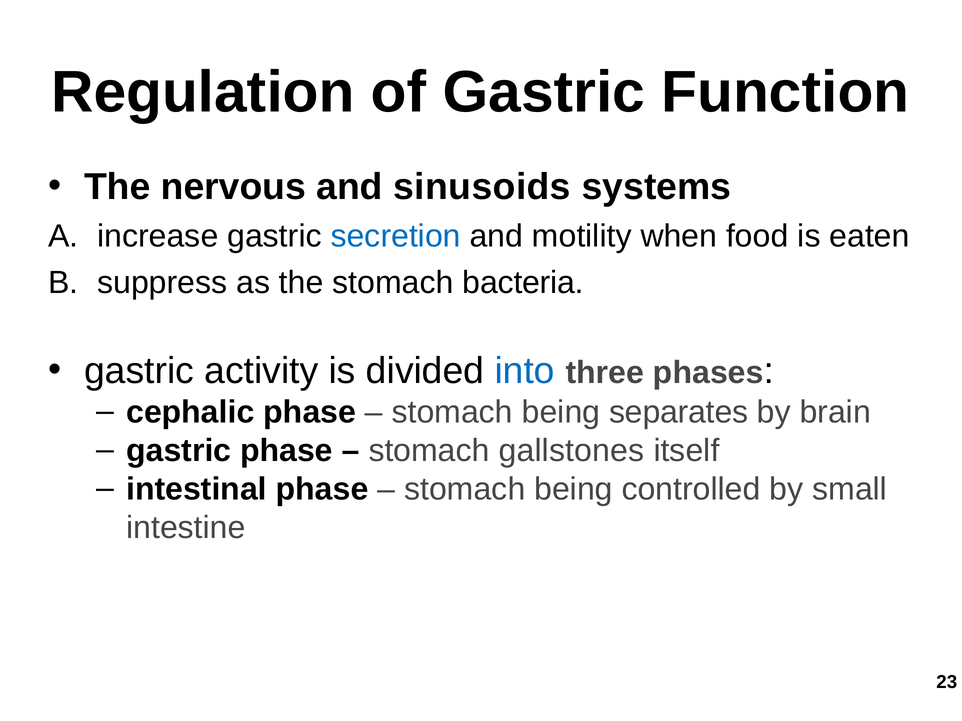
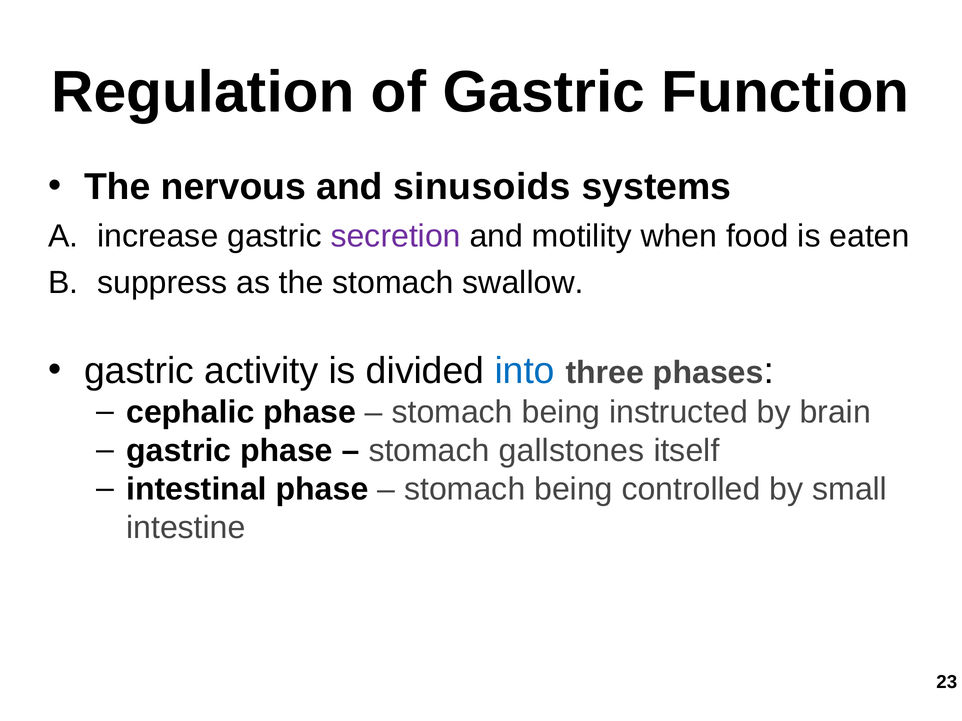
secretion colour: blue -> purple
bacteria: bacteria -> swallow
separates: separates -> instructed
